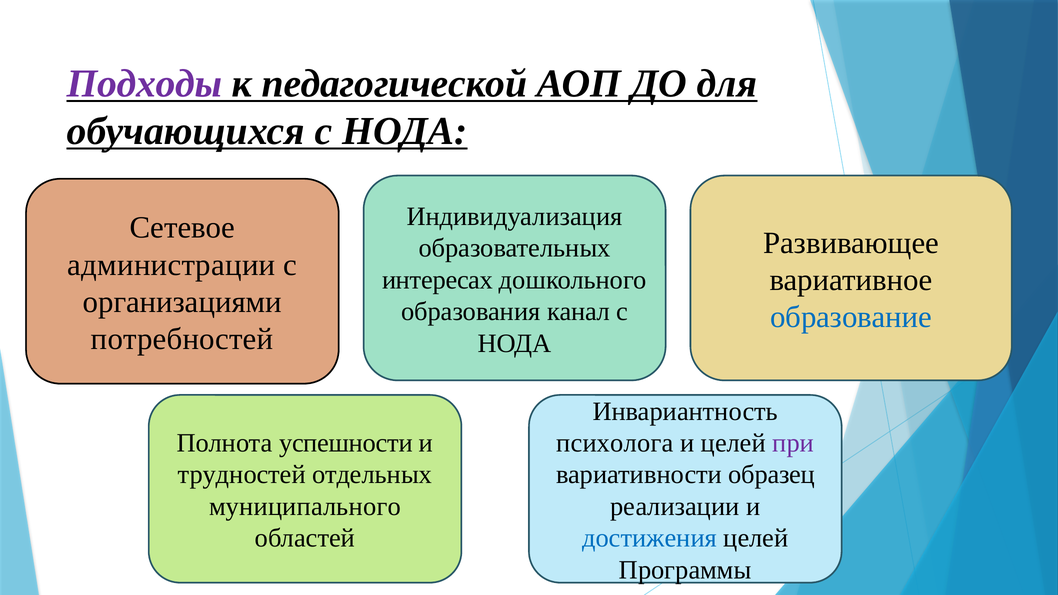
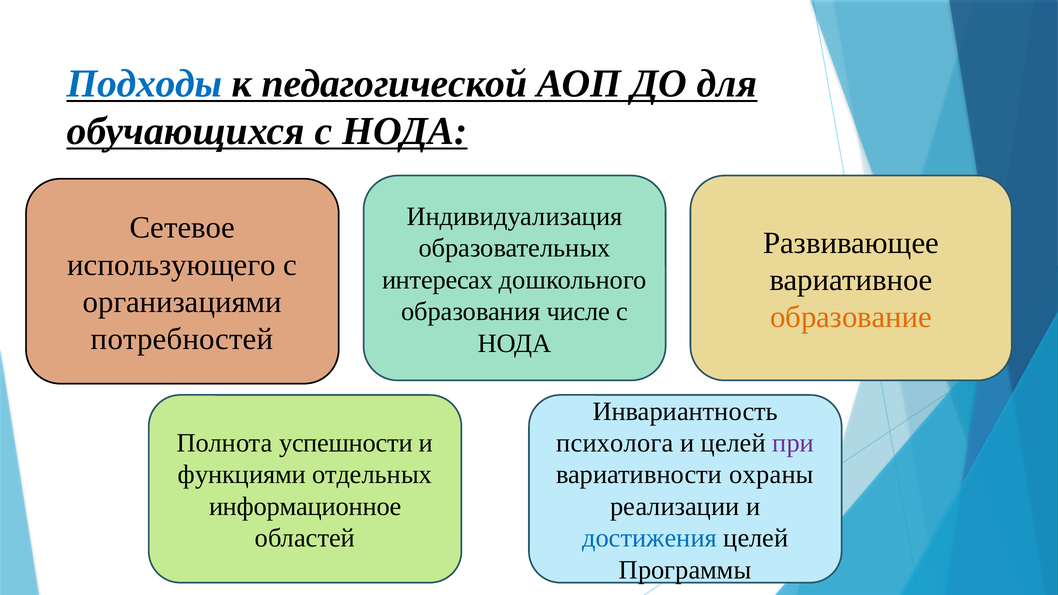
Подходы colour: purple -> blue
администрации: администрации -> использующего
канал: канал -> числе
образование colour: blue -> orange
трудностей: трудностей -> функциями
образец: образец -> охраны
муниципального: муниципального -> информационное
